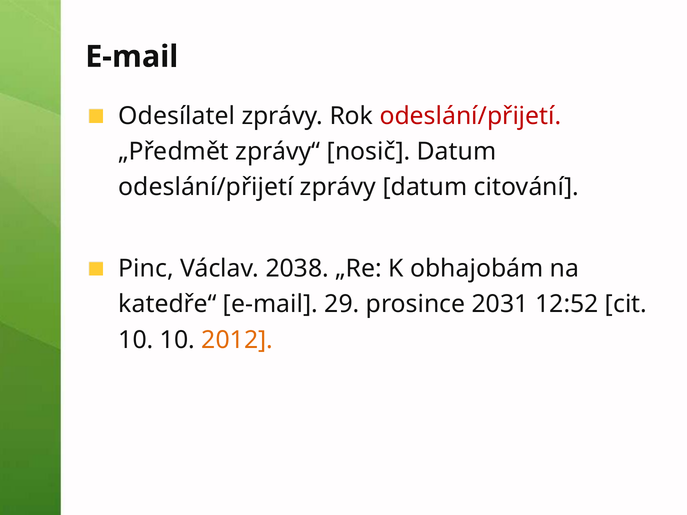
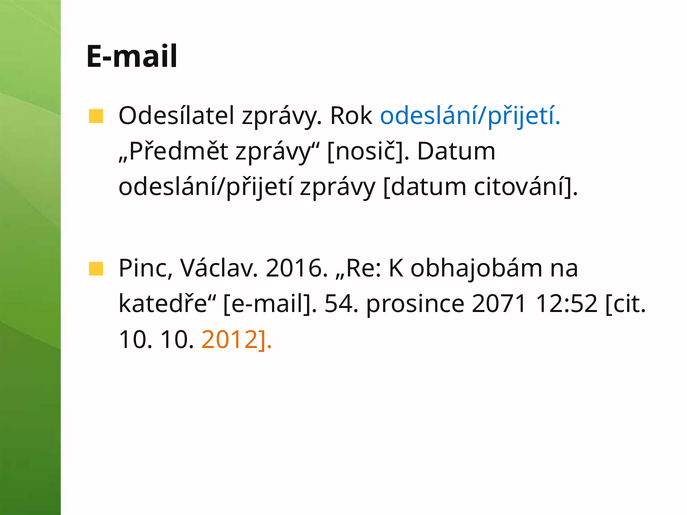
odeslání/přijetí at (470, 116) colour: red -> blue
2038: 2038 -> 2016
29: 29 -> 54
2031: 2031 -> 2071
